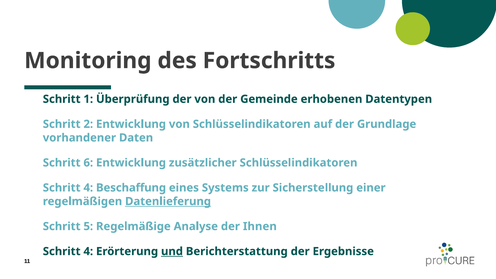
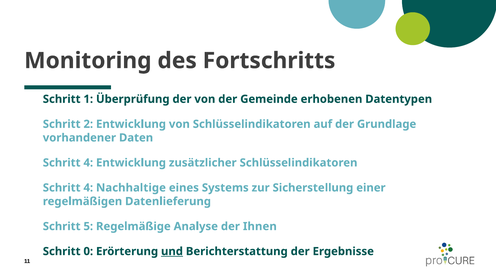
6 at (88, 163): 6 -> 4
Beschaffung: Beschaffung -> Nachhaltige
Datenlieferung underline: present -> none
4 at (88, 251): 4 -> 0
